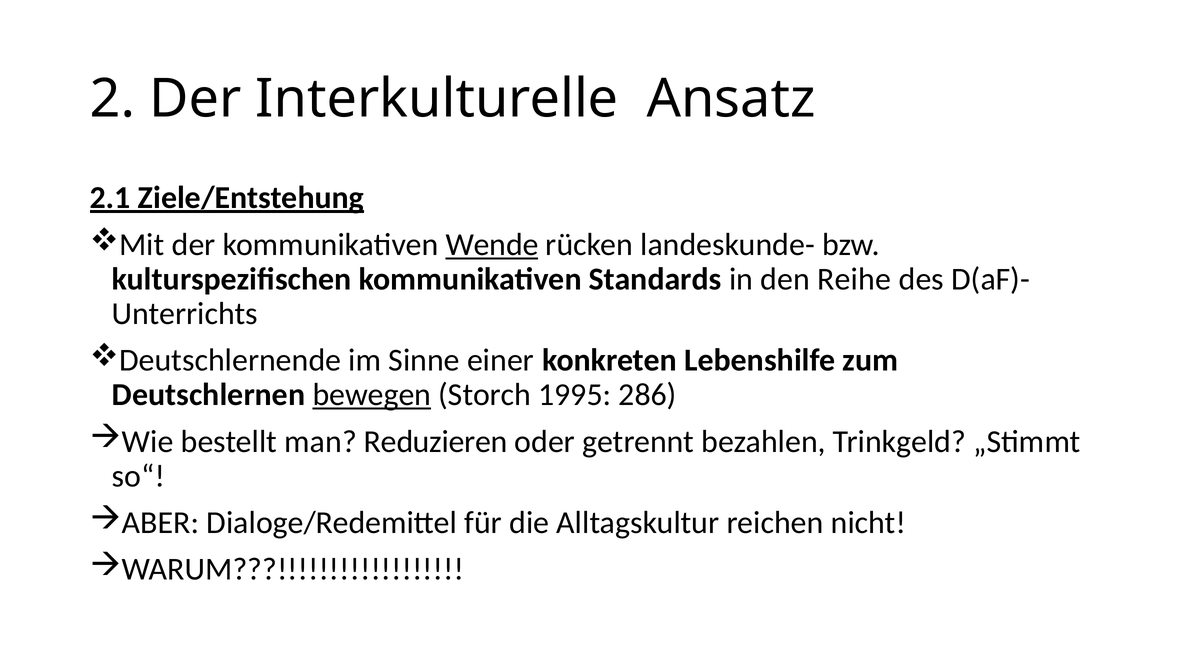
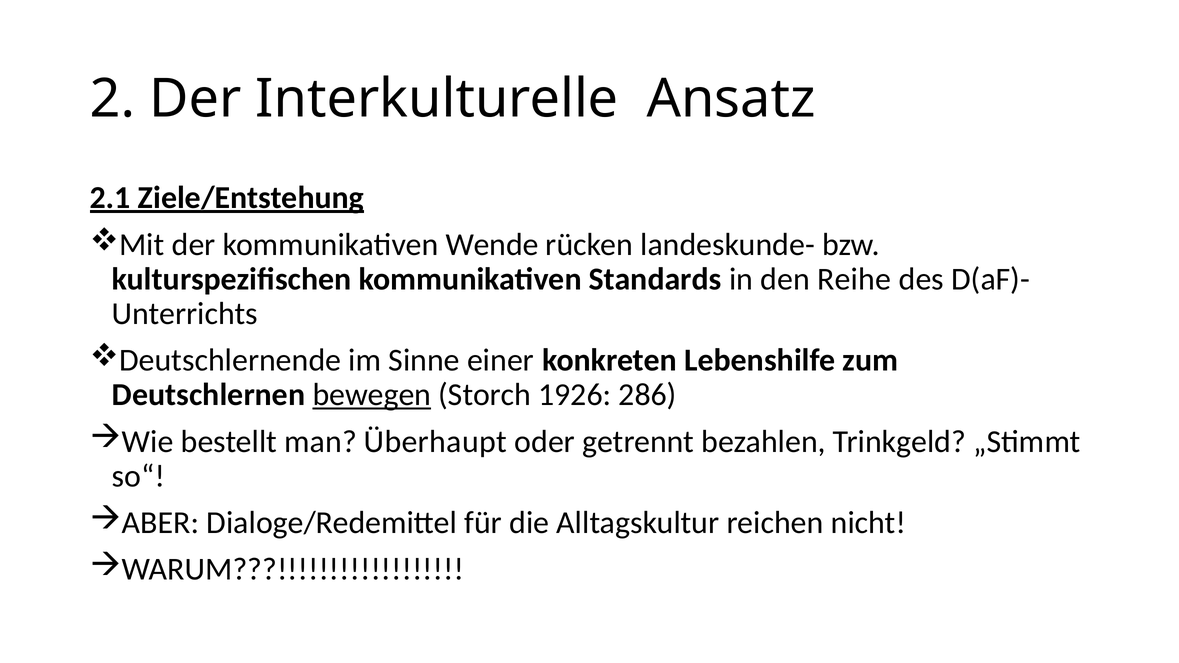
Wende underline: present -> none
1995: 1995 -> 1926
Reduzieren: Reduzieren -> Überhaupt
